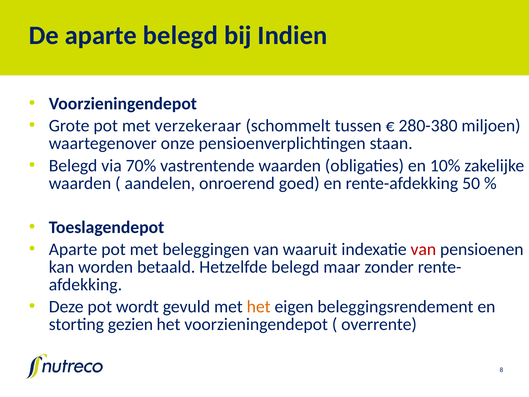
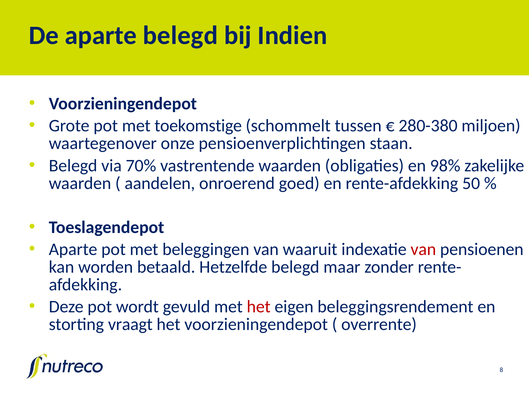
verzekeraar: verzekeraar -> toekomstige
10%: 10% -> 98%
het at (259, 307) colour: orange -> red
gezien: gezien -> vraagt
